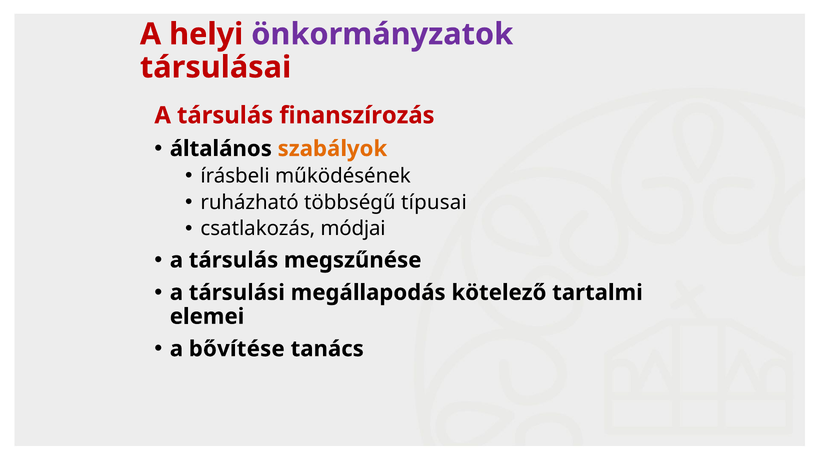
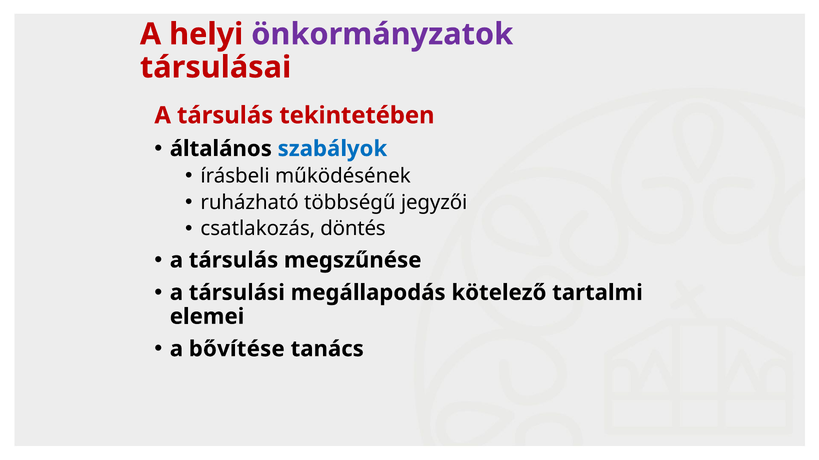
finanszírozás: finanszírozás -> tekintetében
szabályok colour: orange -> blue
típusai: típusai -> jegyzői
módjai: módjai -> döntés
